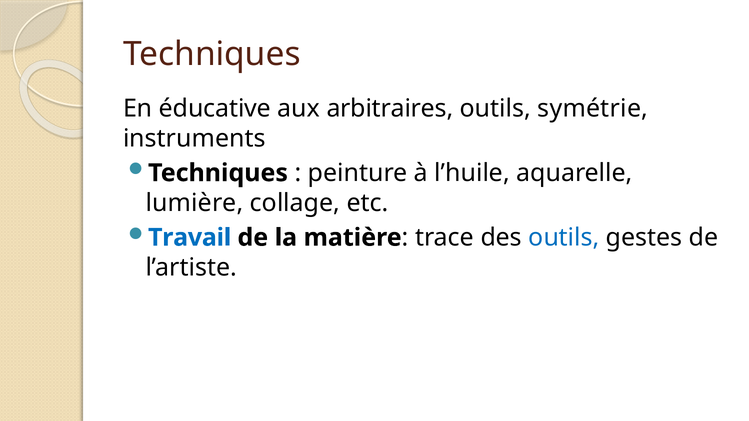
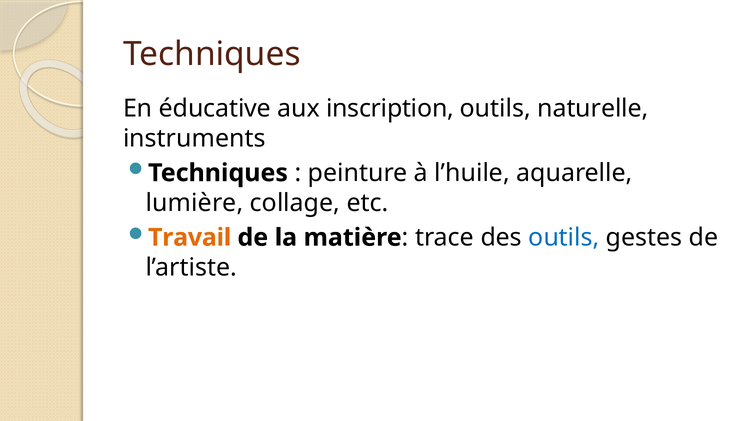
arbitraires: arbitraires -> inscription
symétrie: symétrie -> naturelle
Travail colour: blue -> orange
